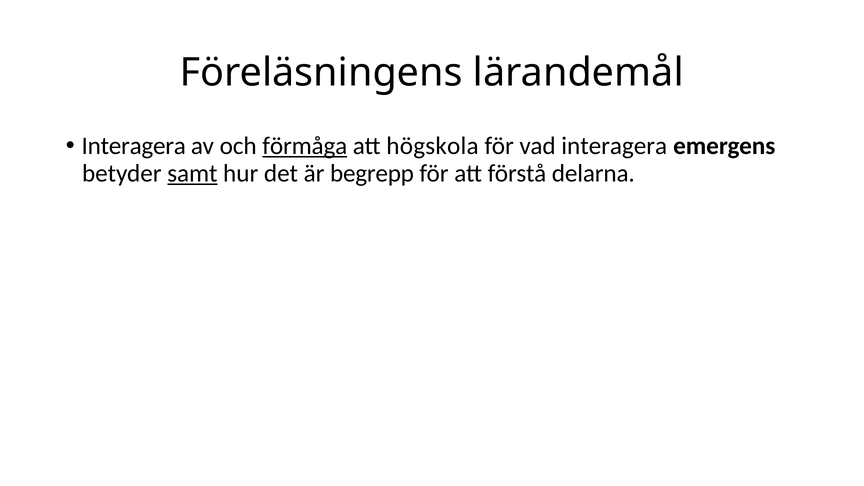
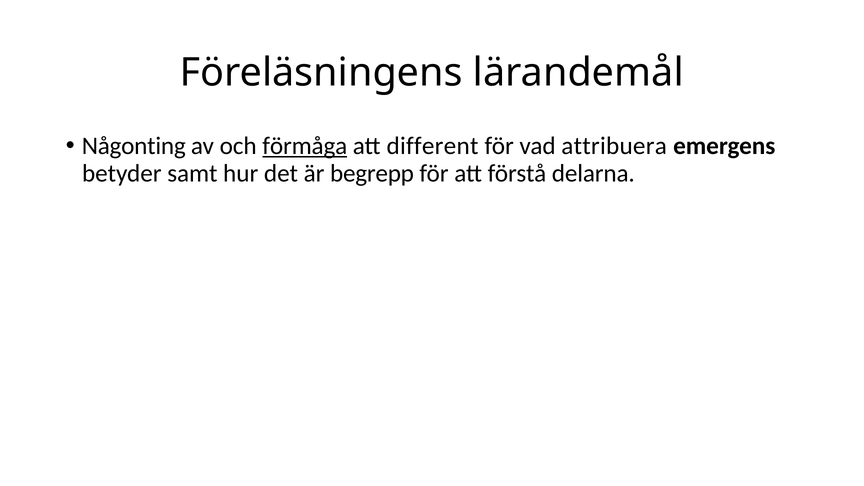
Interagera at (134, 146): Interagera -> Någonting
högskola: högskola -> different
vad interagera: interagera -> attribuera
samt underline: present -> none
